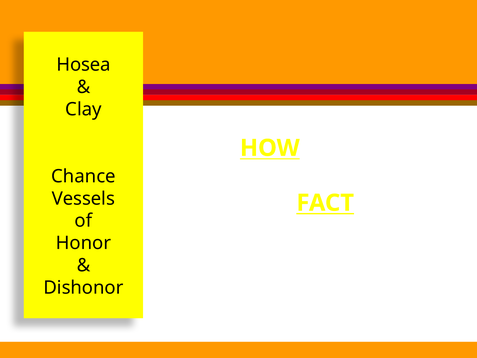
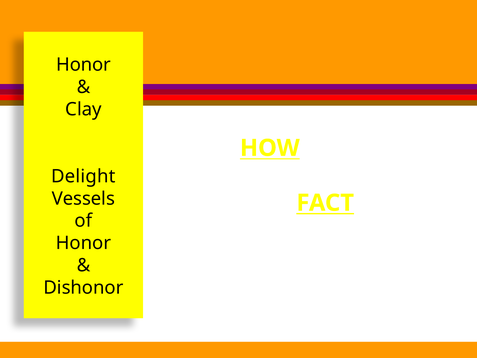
Hosea at (84, 65): Hosea -> Honor
Chance: Chance -> Delight
